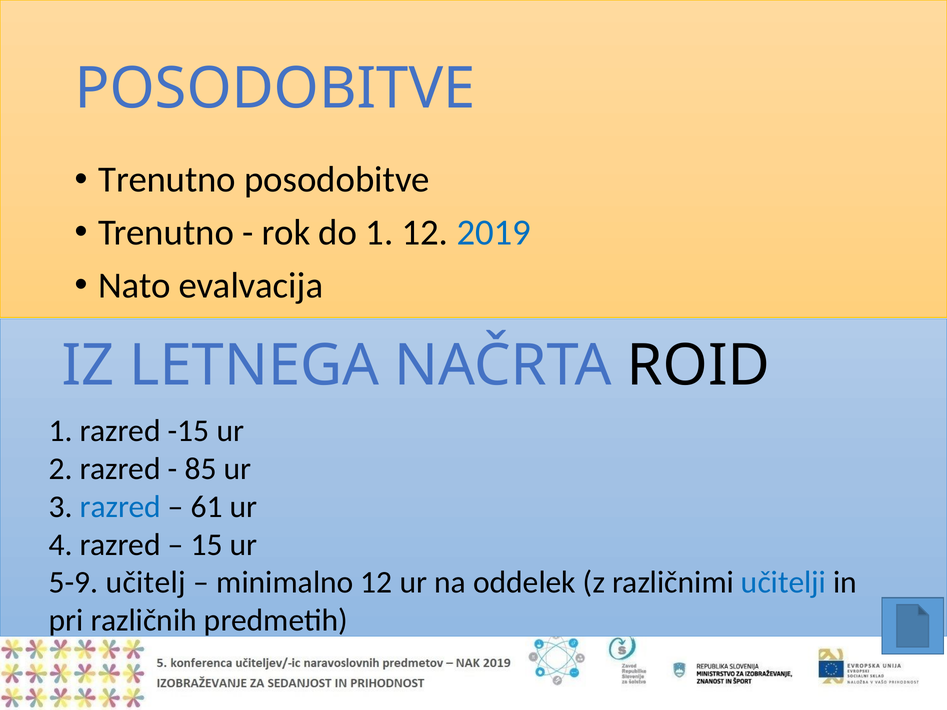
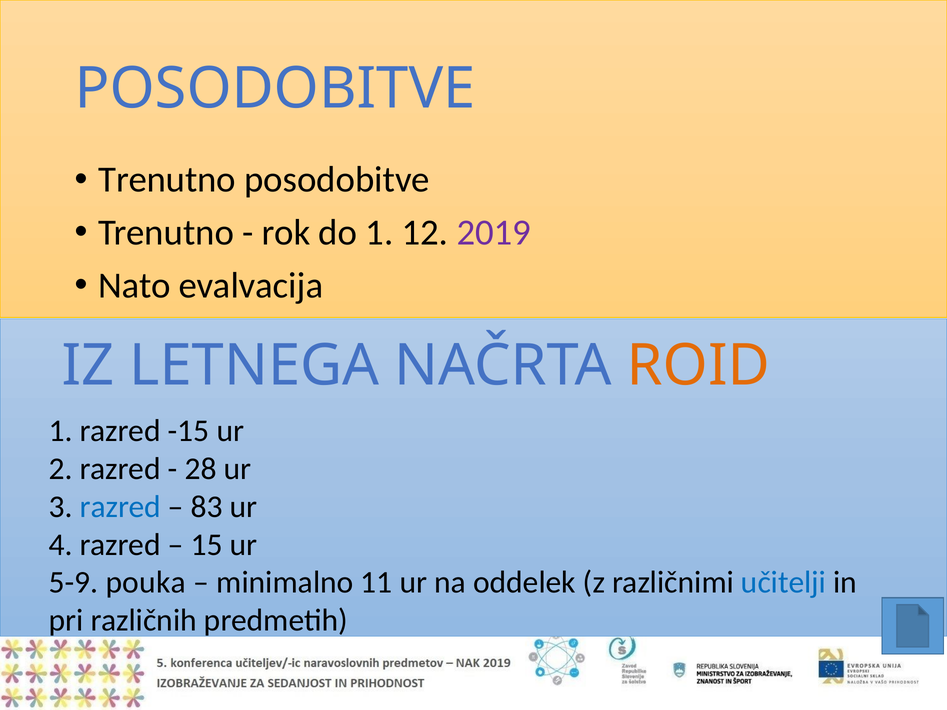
2019 colour: blue -> purple
ROID colour: black -> orange
85: 85 -> 28
61: 61 -> 83
učitelj: učitelj -> pouka
minimalno 12: 12 -> 11
